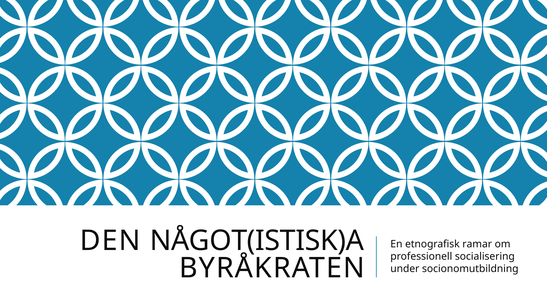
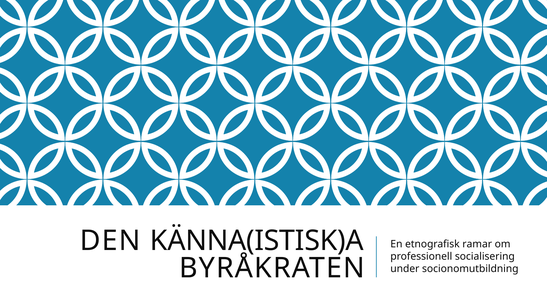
NÅGOT(ISTISK)A: NÅGOT(ISTISK)A -> KÄNNA(ISTISK)A
